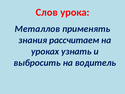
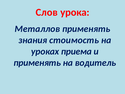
рассчитаем: рассчитаем -> стоимость
узнать: узнать -> приема
выбросить at (37, 63): выбросить -> применять
